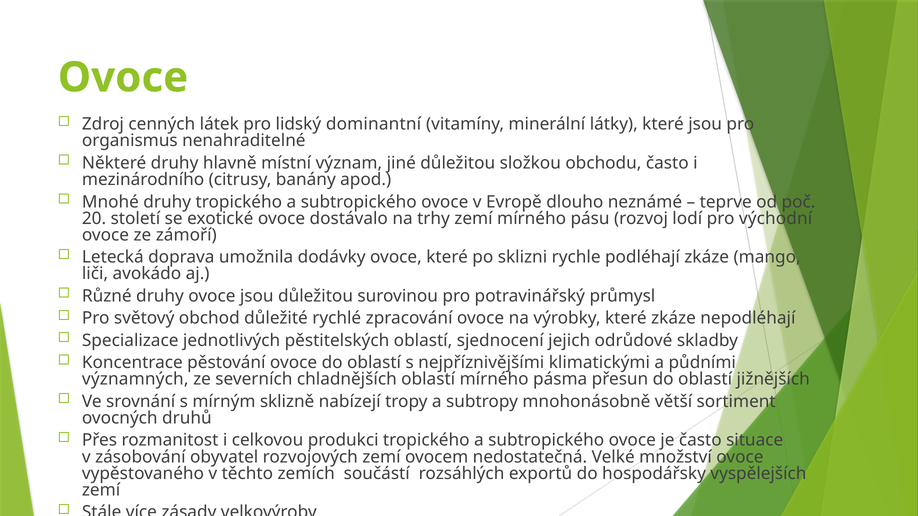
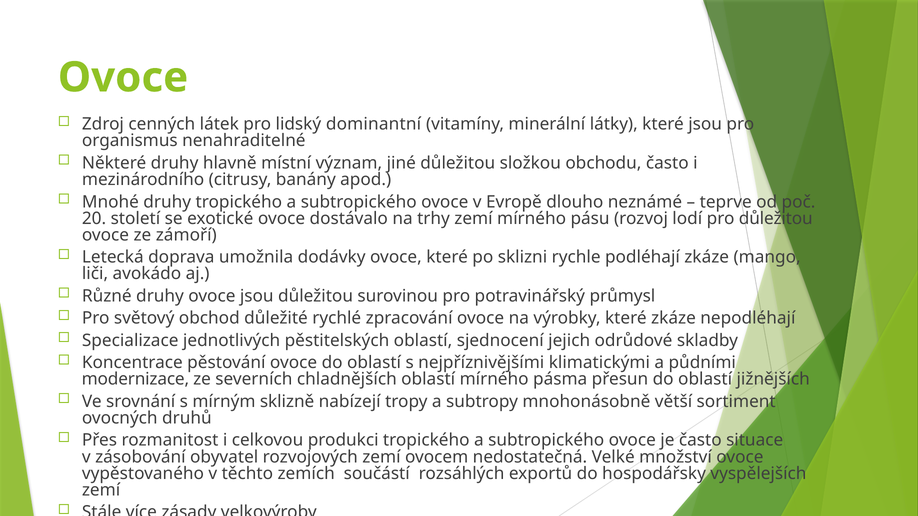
pro východní: východní -> důležitou
významných: významných -> modernizace
